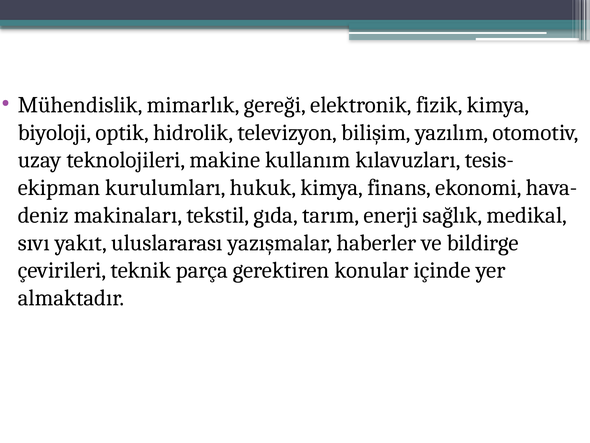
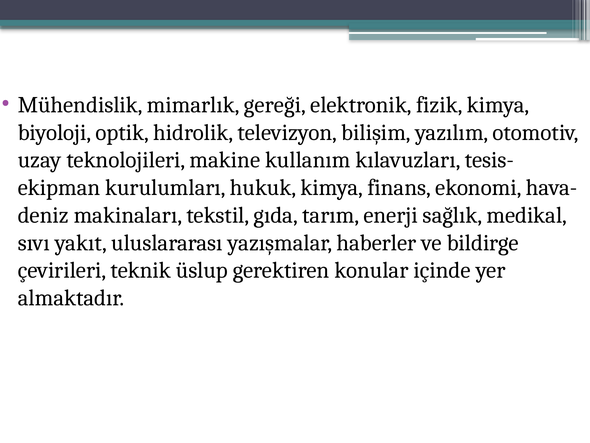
parça: parça -> üslup
